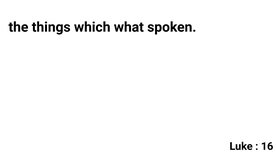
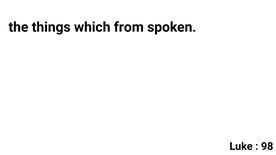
what: what -> from
16: 16 -> 98
